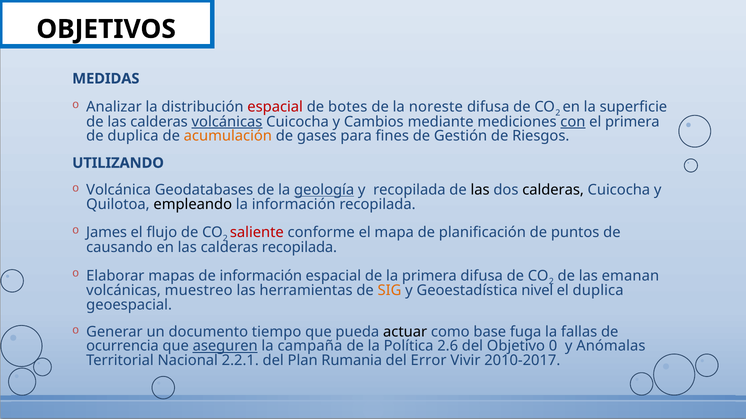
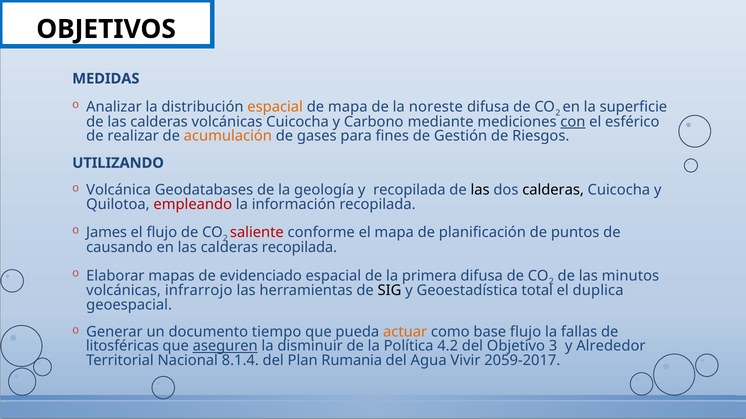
espacial at (275, 107) colour: red -> orange
de botes: botes -> mapa
volcánicas at (227, 122) underline: present -> none
Cambios: Cambios -> Carbono
el primera: primera -> esférico
de duplica: duplica -> realizar
geología underline: present -> none
empleando colour: black -> red
de información: información -> evidenciado
emanan: emanan -> minutos
muestreo: muestreo -> infrarrojo
SIG colour: orange -> black
nivel: nivel -> total
actuar colour: black -> orange
base fuga: fuga -> flujo
ocurrencia: ocurrencia -> litosféricas
campaña: campaña -> disminuir
2.6: 2.6 -> 4.2
0: 0 -> 3
Anómalas: Anómalas -> Alrededor
2.2.1: 2.2.1 -> 8.1.4
Error: Error -> Agua
2010-2017: 2010-2017 -> 2059-2017
